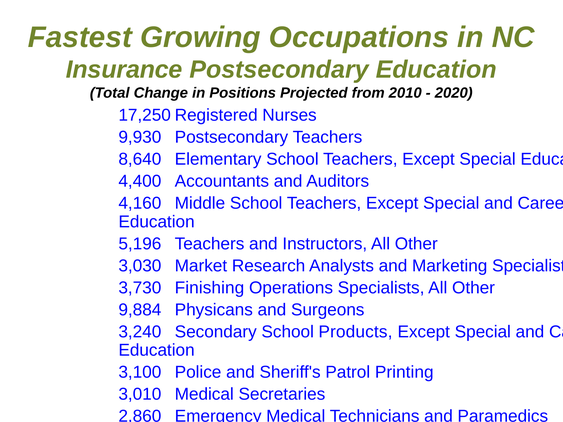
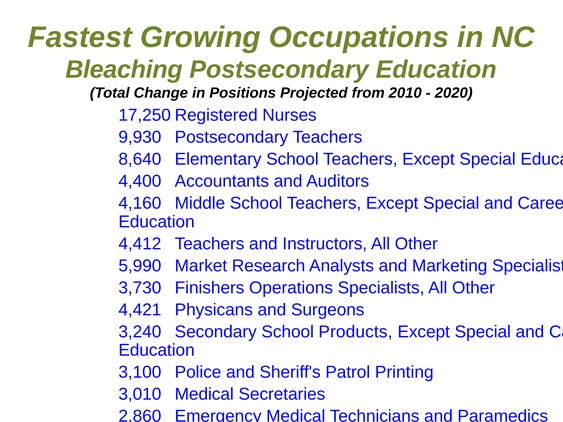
Insurance: Insurance -> Bleaching
5,196: 5,196 -> 4,412
3,030: 3,030 -> 5,990
Finishing: Finishing -> Finishers
9,884: 9,884 -> 4,421
